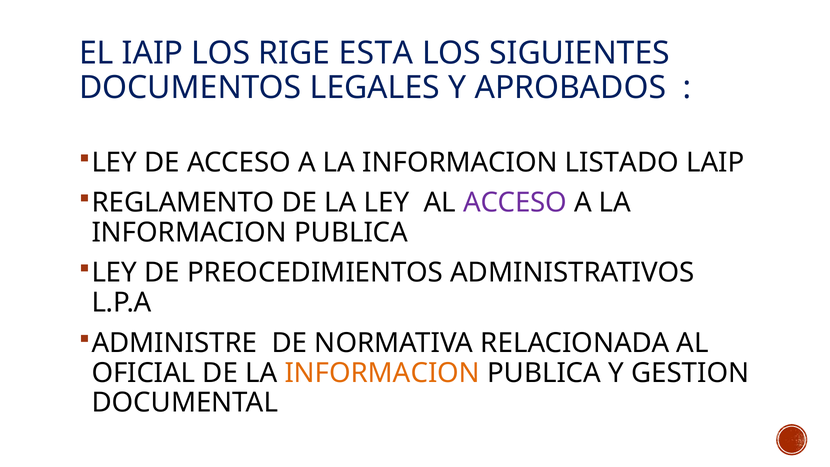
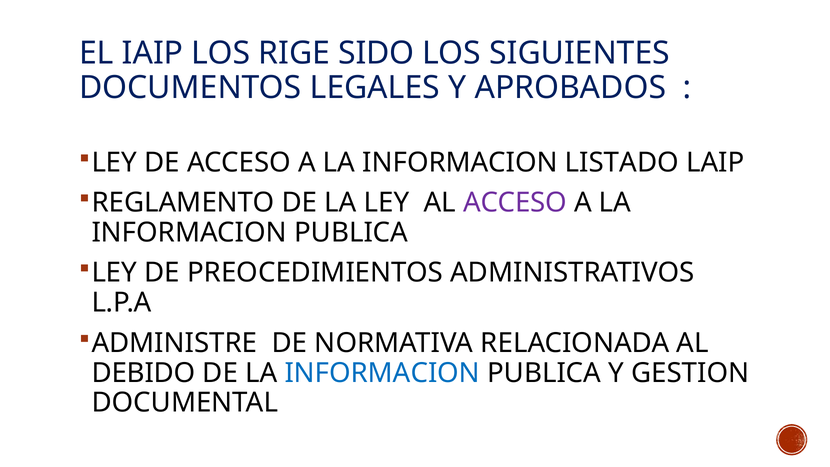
ESTA: ESTA -> SIDO
OFICIAL: OFICIAL -> DEBIDO
INFORMACION at (382, 373) colour: orange -> blue
